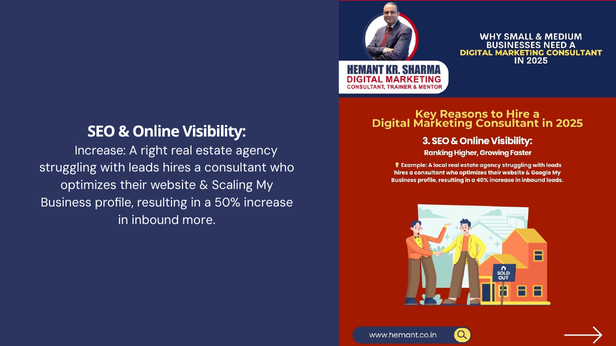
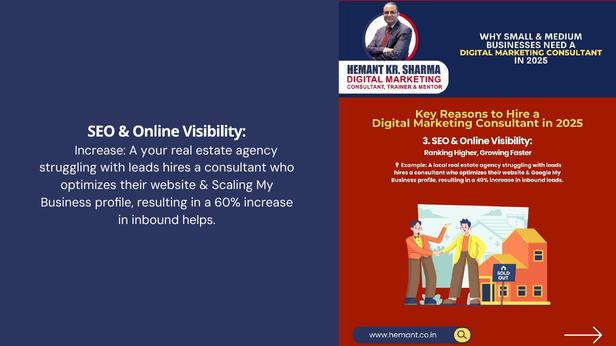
right: right -> your
50%: 50% -> 60%
more: more -> helps
